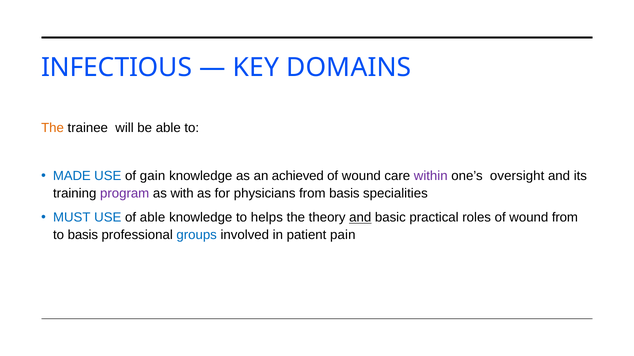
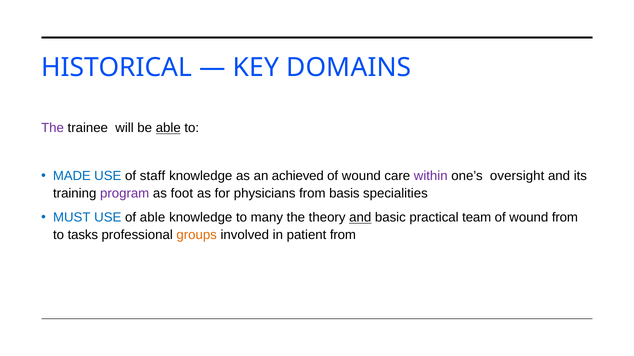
INFECTIOUS: INFECTIOUS -> HISTORICAL
The at (53, 128) colour: orange -> purple
able at (168, 128) underline: none -> present
gain: gain -> staff
with: with -> foot
helps: helps -> many
roles: roles -> team
to basis: basis -> tasks
groups colour: blue -> orange
patient pain: pain -> from
